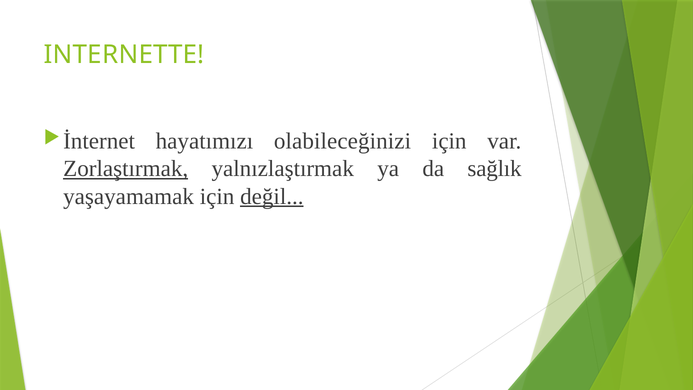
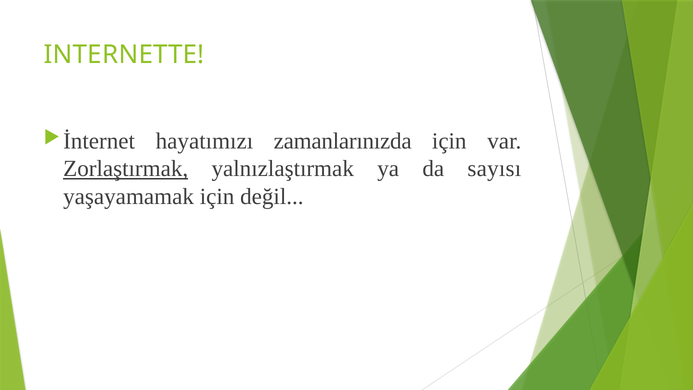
olabileceğinizi: olabileceğinizi -> zamanlarınızda
sağlık: sağlık -> sayısı
değil underline: present -> none
